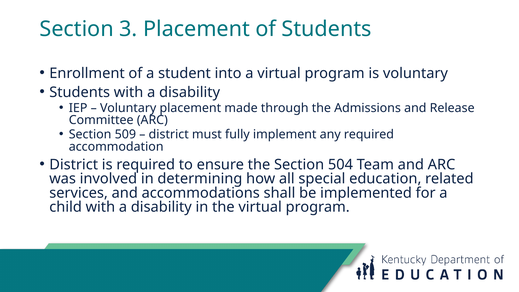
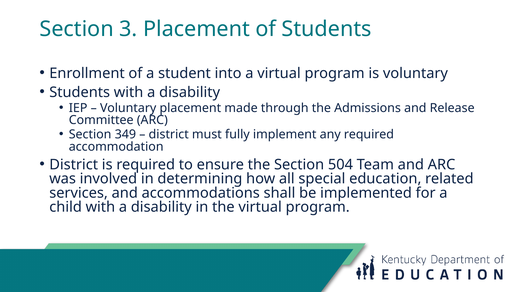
509: 509 -> 349
